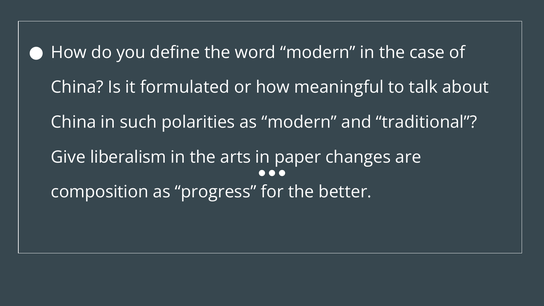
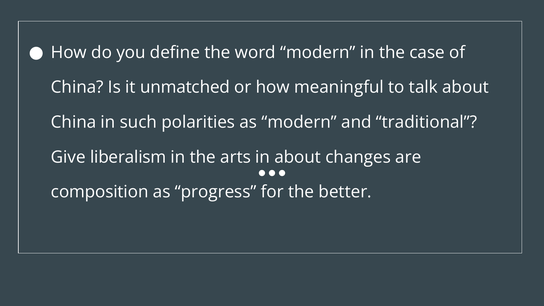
formulated: formulated -> unmatched
in paper: paper -> about
